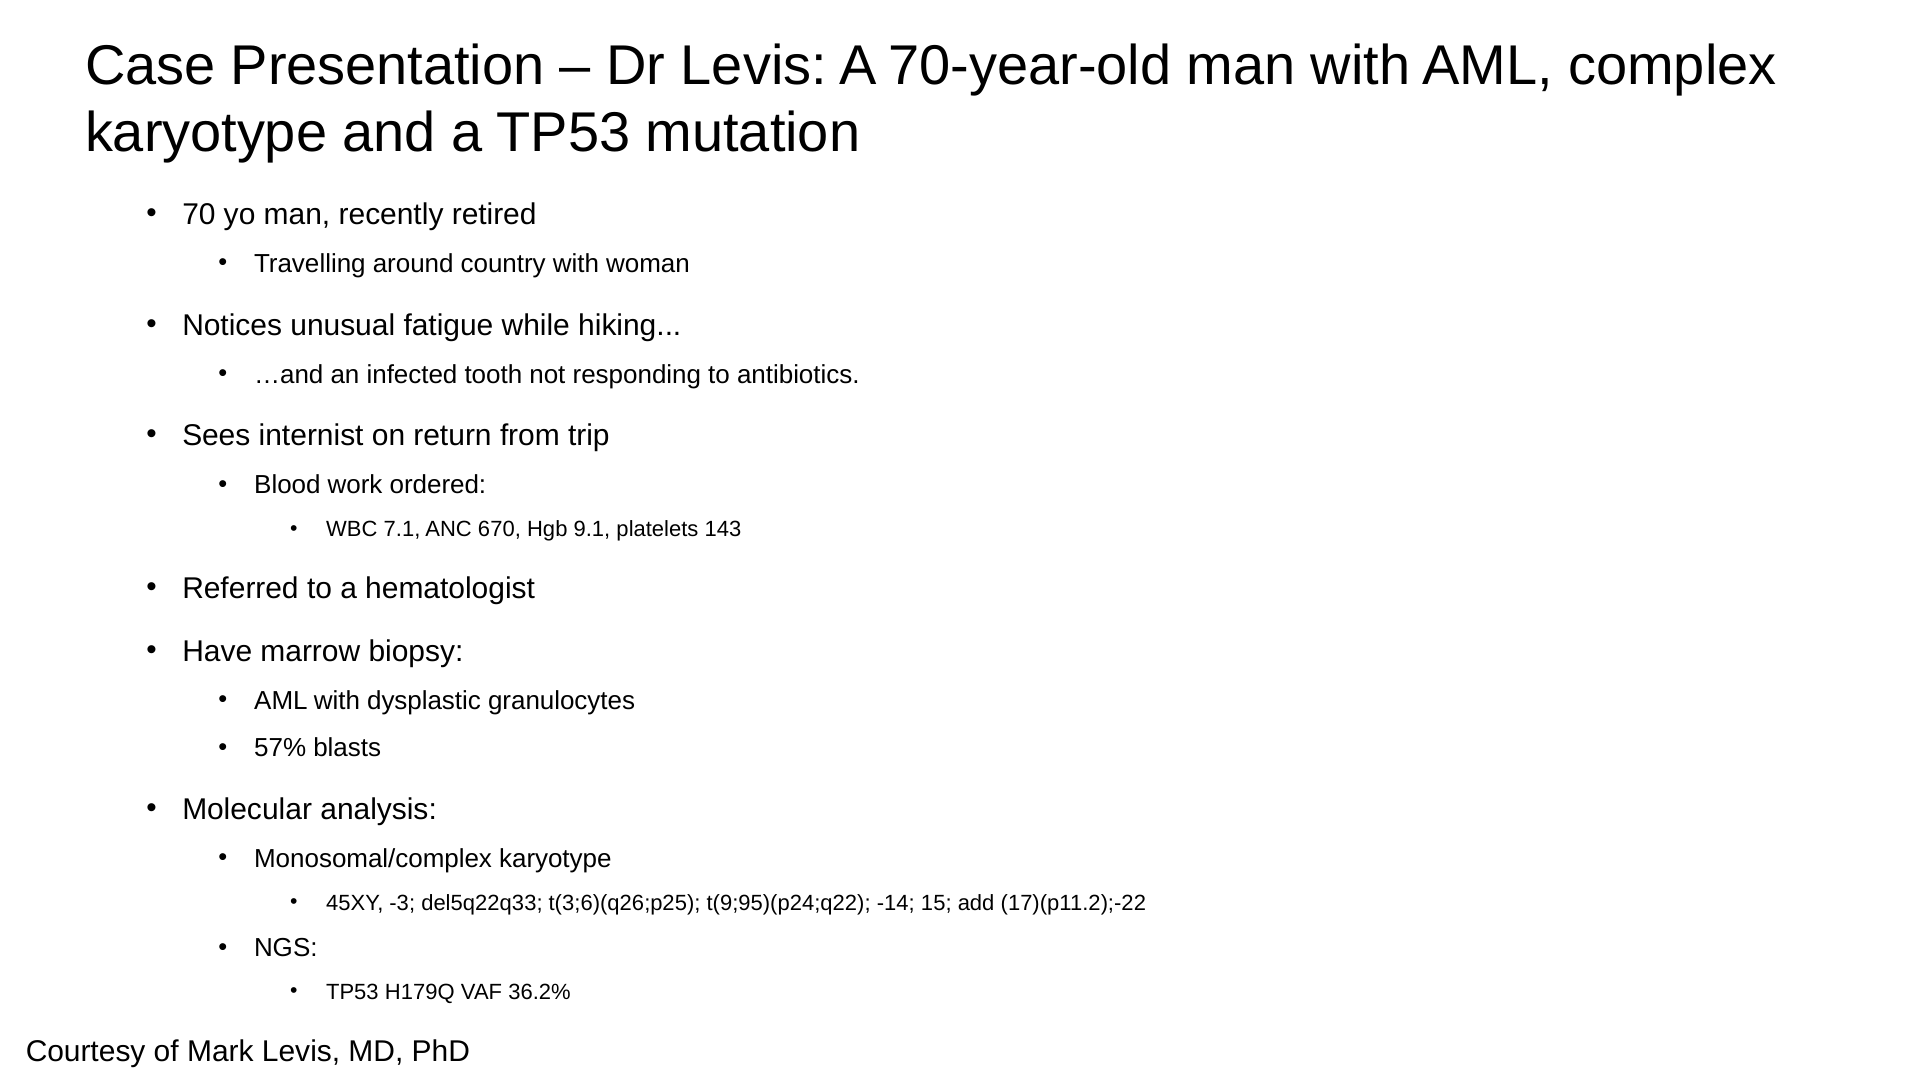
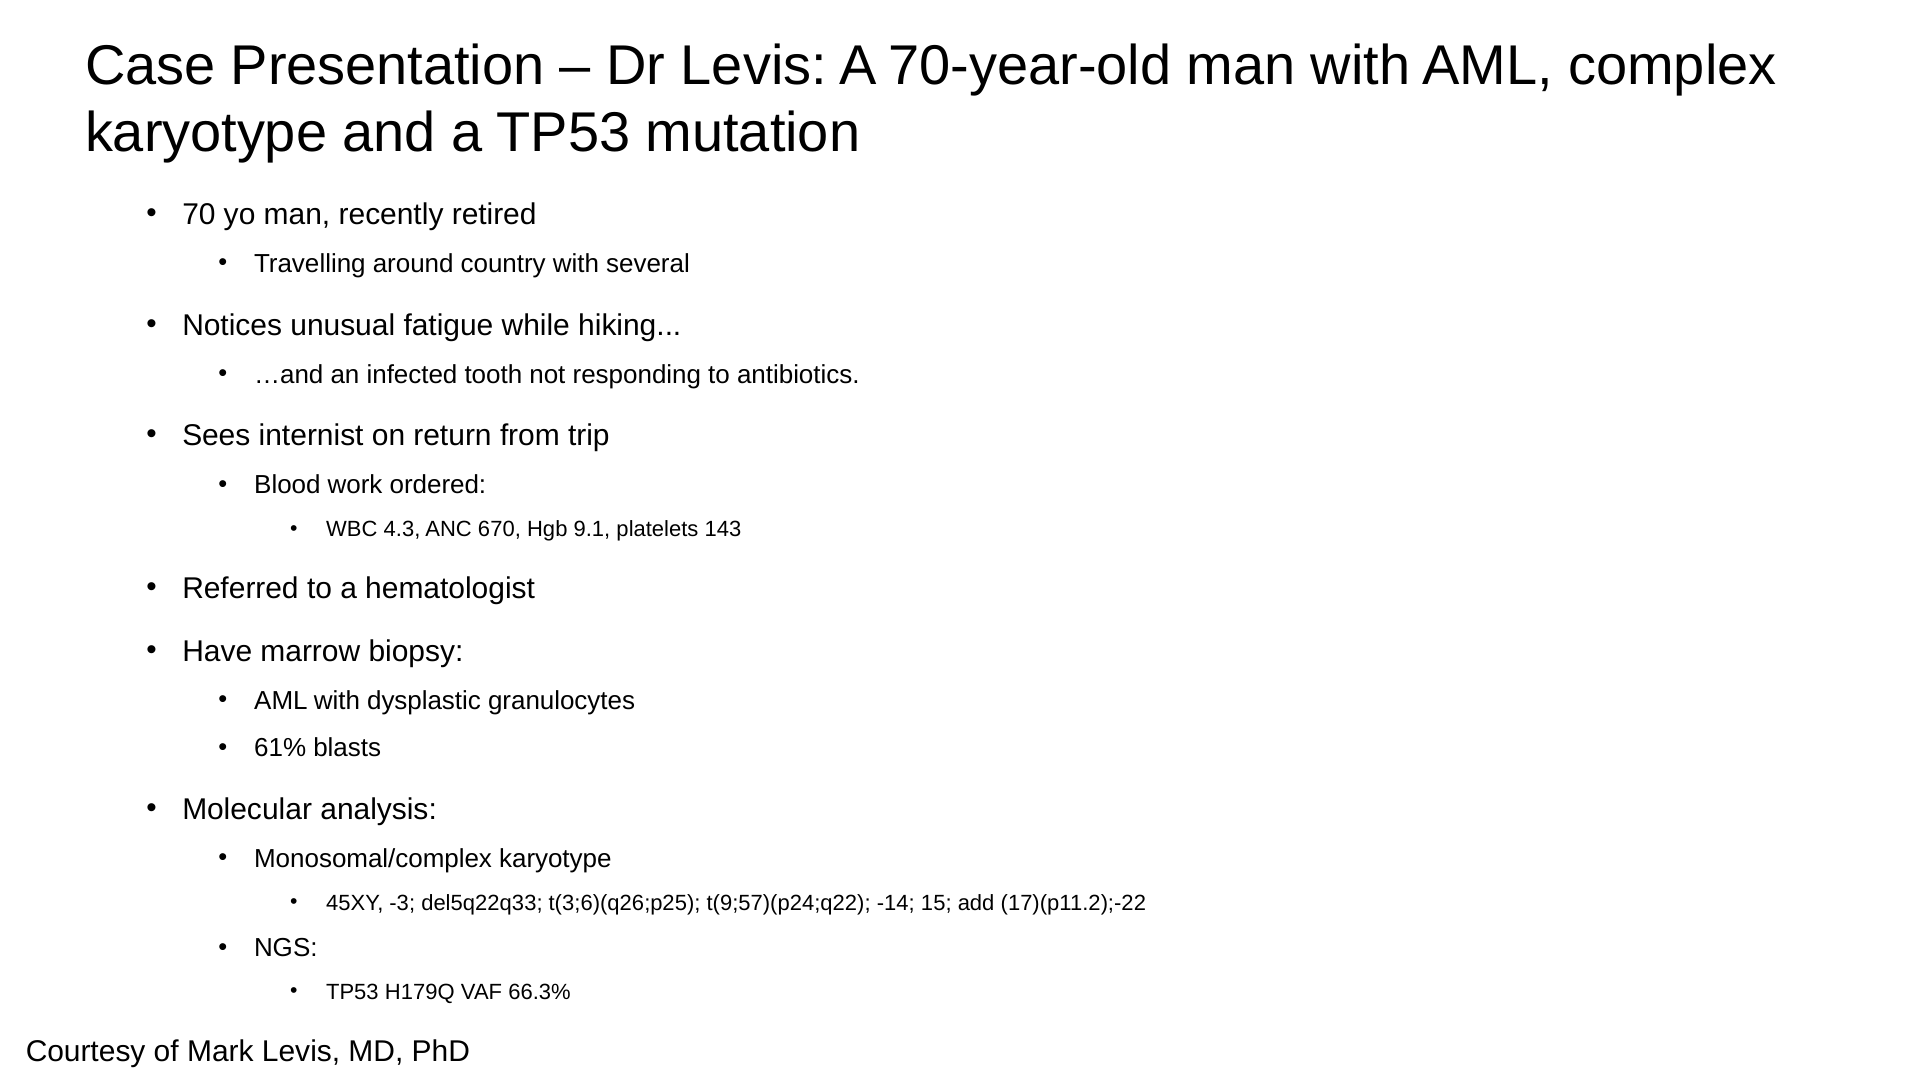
woman: woman -> several
7.1: 7.1 -> 4.3
57%: 57% -> 61%
t(9;95)(p24;q22: t(9;95)(p24;q22 -> t(9;57)(p24;q22
36.2%: 36.2% -> 66.3%
